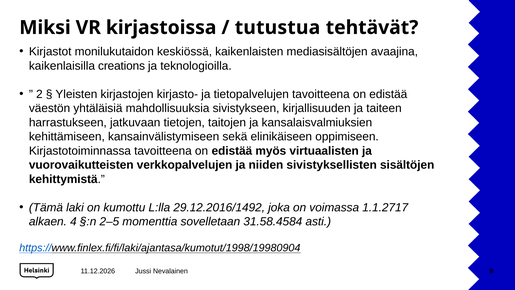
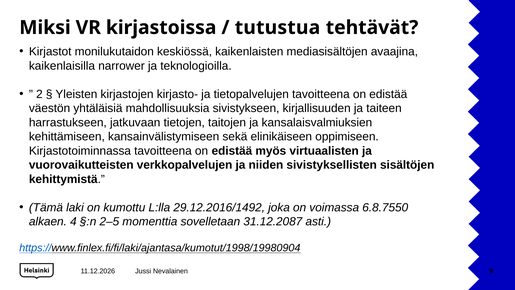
creations: creations -> narrower
1.1.2717: 1.1.2717 -> 6.8.7550
31.58.4584: 31.58.4584 -> 31.12.2087
